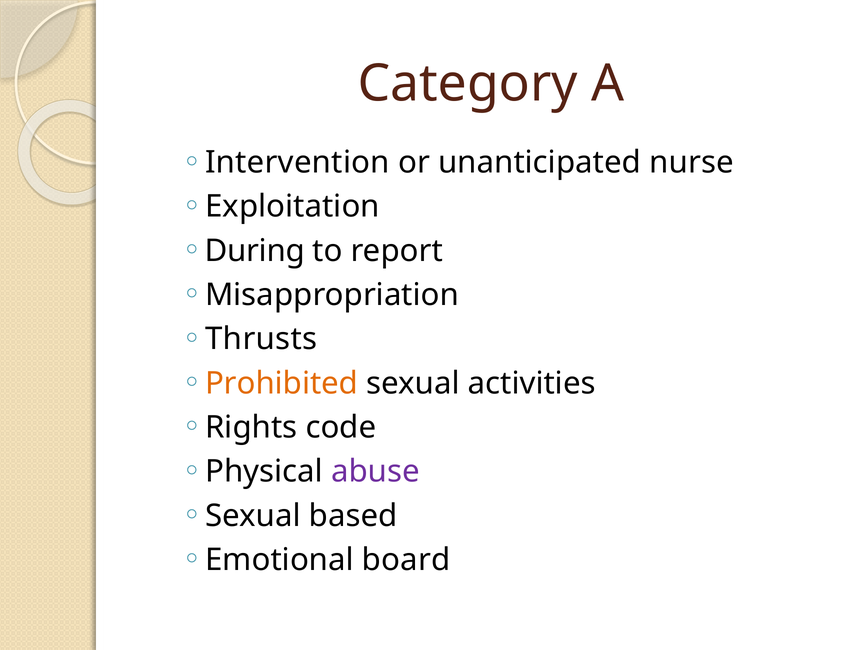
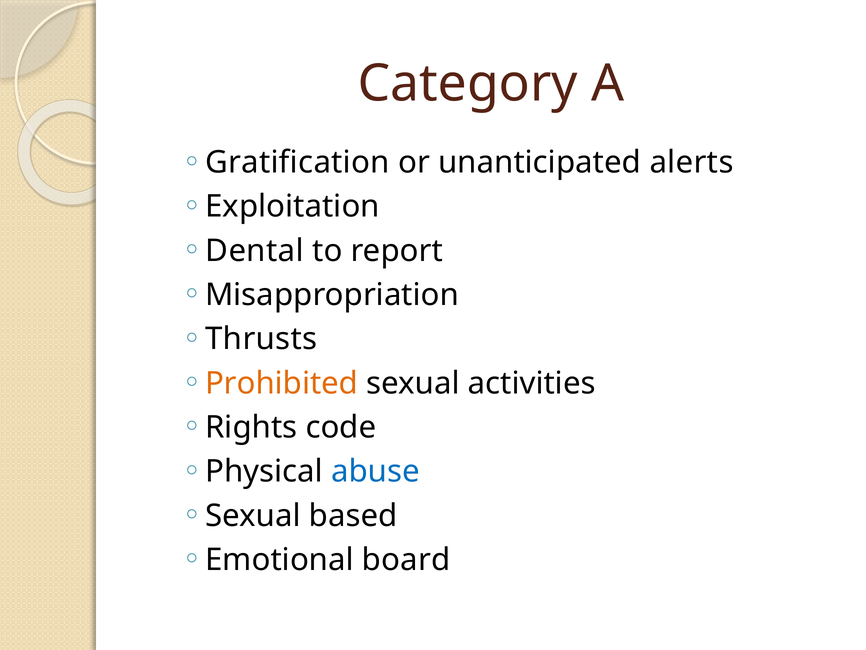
Intervention: Intervention -> Gratification
nurse: nurse -> alerts
During: During -> Dental
abuse colour: purple -> blue
